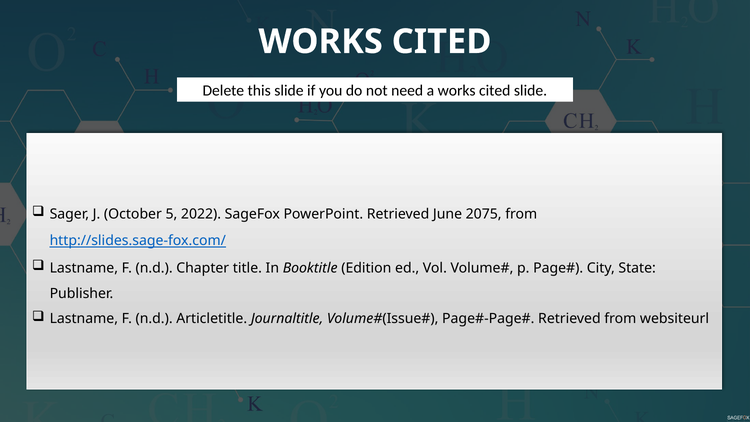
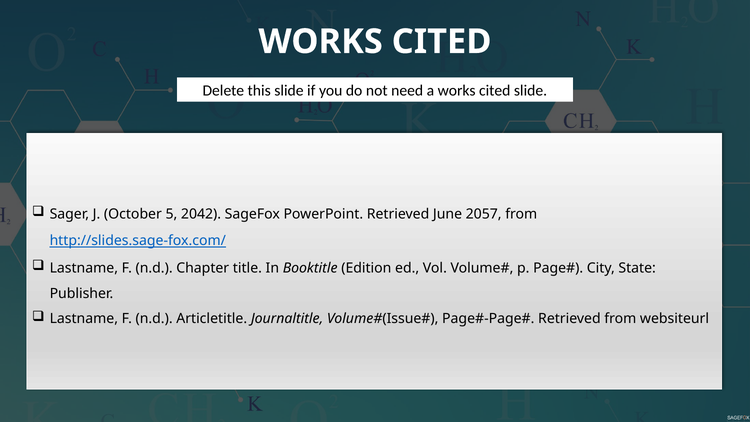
2022: 2022 -> 2042
2075: 2075 -> 2057
